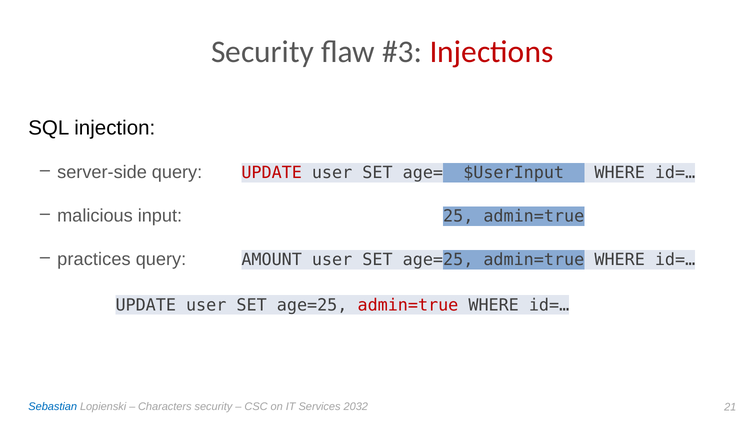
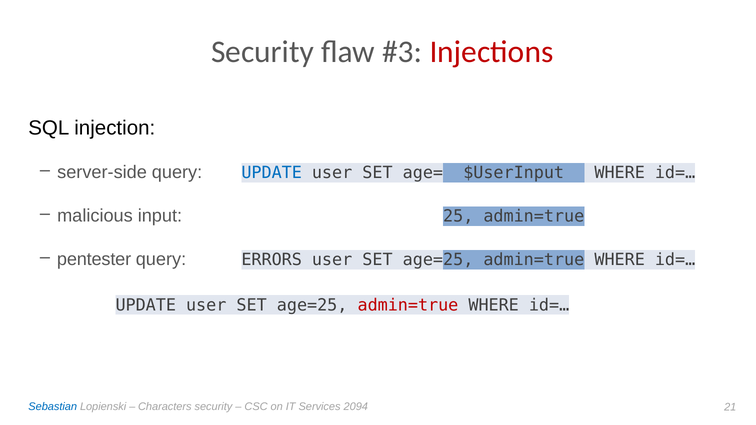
UPDATE at (272, 173) colour: red -> blue
practices: practices -> pentester
AMOUNT: AMOUNT -> ERRORS
2032: 2032 -> 2094
